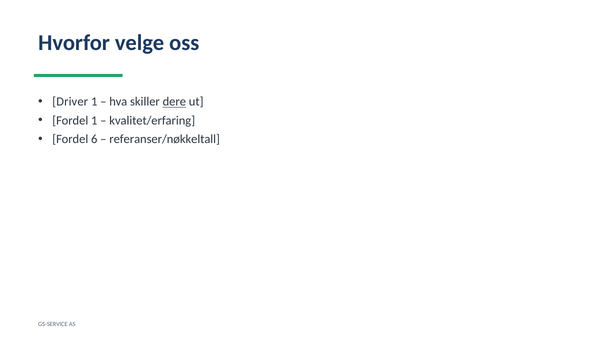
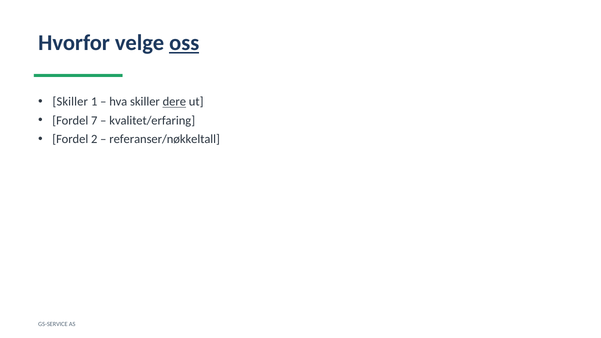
oss underline: none -> present
Driver at (70, 102): Driver -> Skiller
Fordel 1: 1 -> 7
6: 6 -> 2
